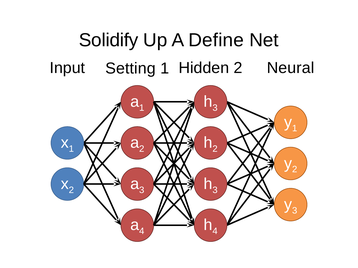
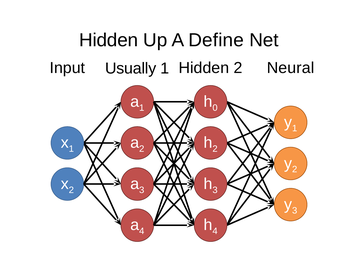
Solidify at (109, 40): Solidify -> Hidden
Setting: Setting -> Usually
3 at (215, 108): 3 -> 0
